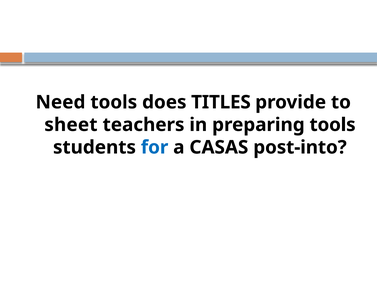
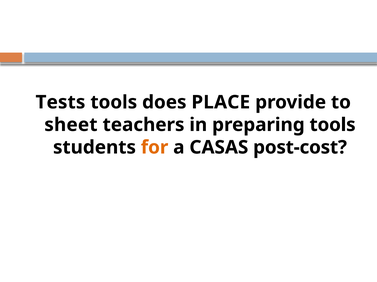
Need: Need -> Tests
TITLES: TITLES -> PLACE
for colour: blue -> orange
post-into: post-into -> post-cost
